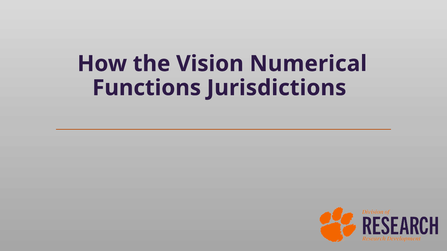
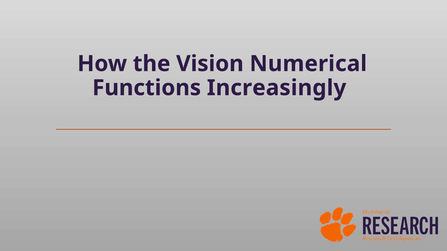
Jurisdictions: Jurisdictions -> Increasingly
